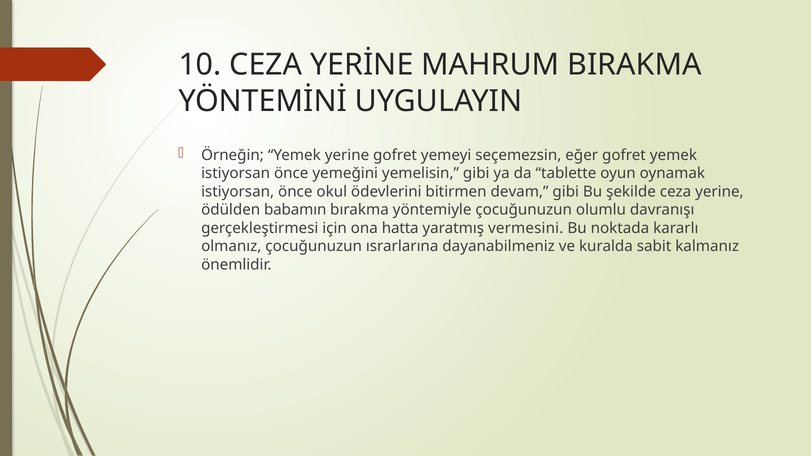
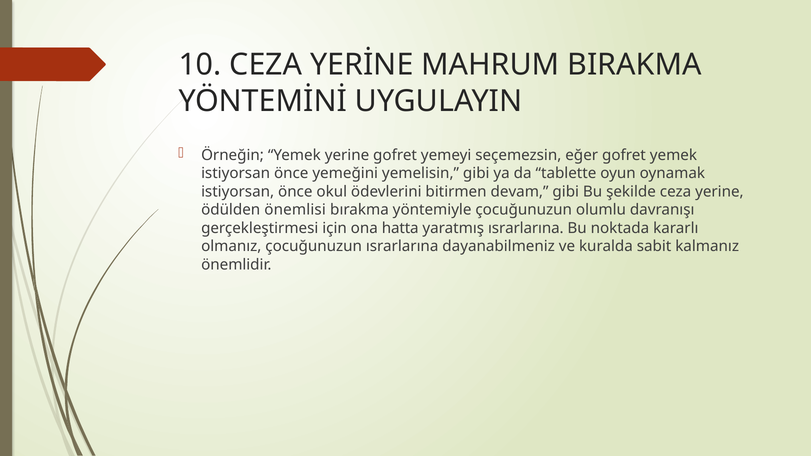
babamın: babamın -> önemlisi
yaratmış vermesini: vermesini -> ısrarlarına
